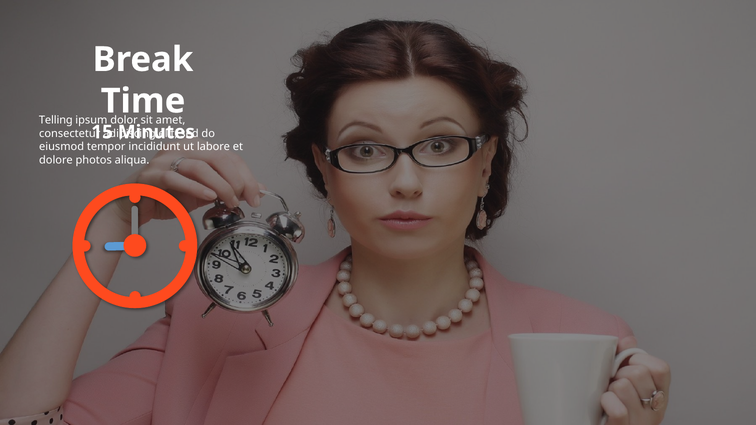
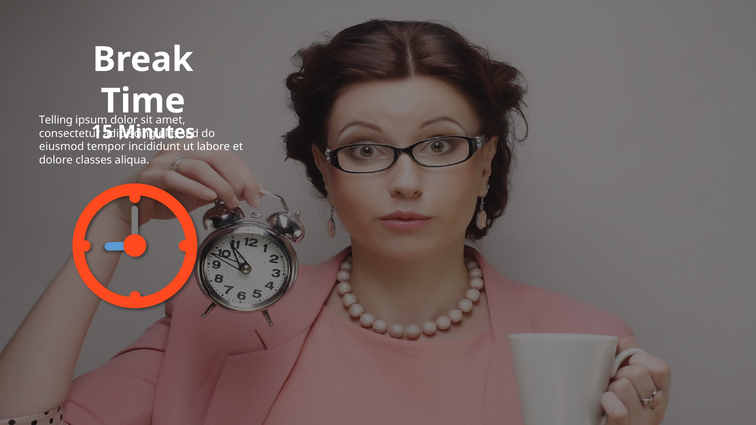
photos: photos -> classes
